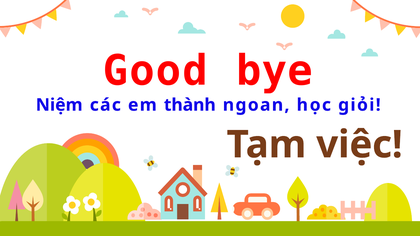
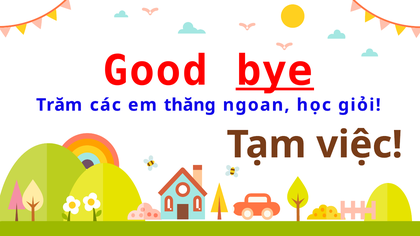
bye underline: none -> present
Niệm: Niệm -> Trăm
thành: thành -> thăng
